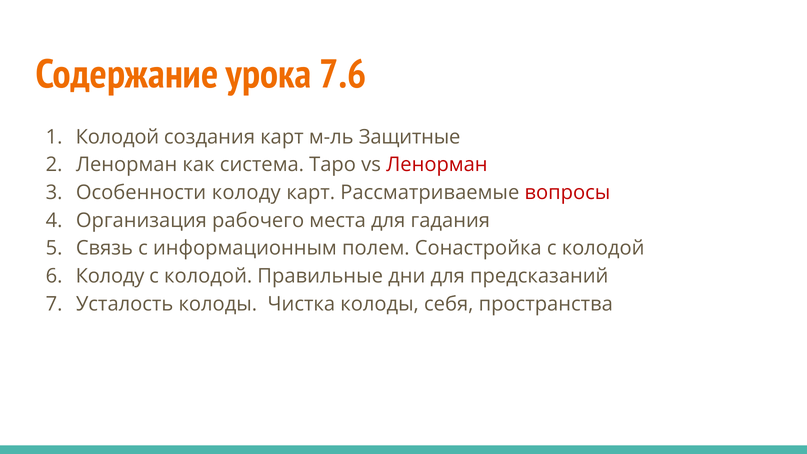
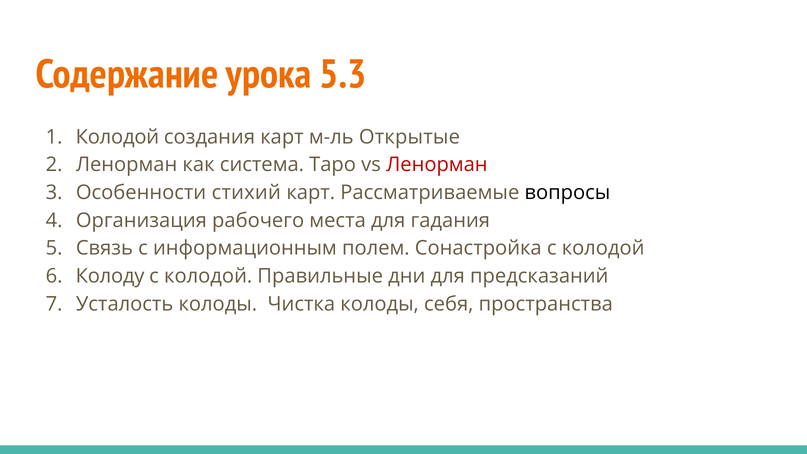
7.6: 7.6 -> 5.3
Защитные: Защитные -> Открытые
Особенности колоду: колоду -> стихий
вопросы colour: red -> black
